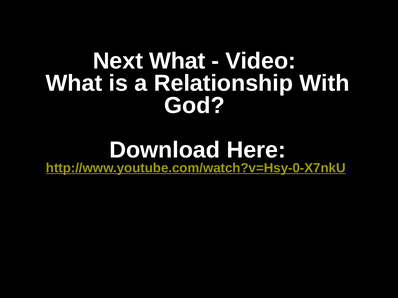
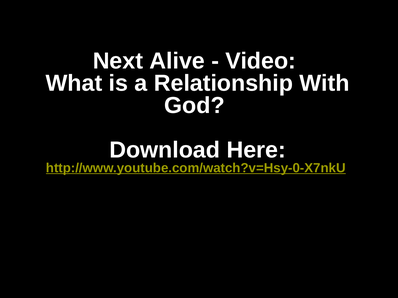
Next What: What -> Alive
